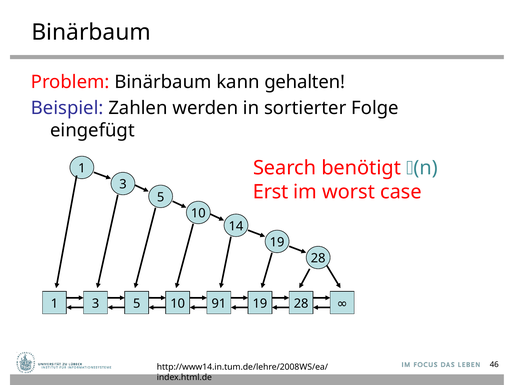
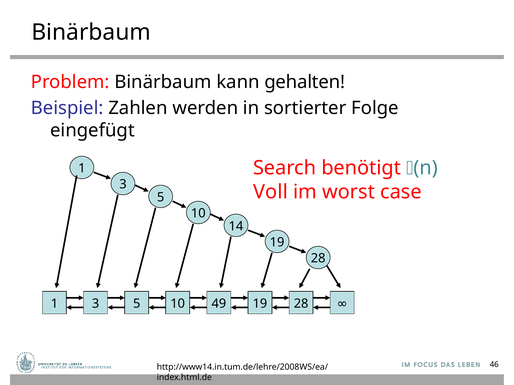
Erst: Erst -> Voll
91: 91 -> 49
